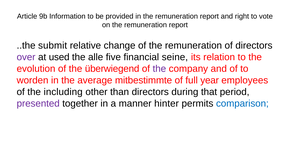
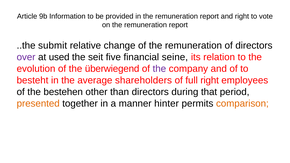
alle: alle -> seit
worden: worden -> besteht
mitbestimmte: mitbestimmte -> shareholders
full year: year -> right
including: including -> bestehen
presented colour: purple -> orange
comparison colour: blue -> orange
